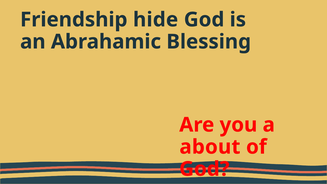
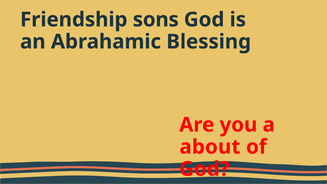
hide: hide -> sons
